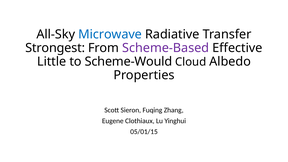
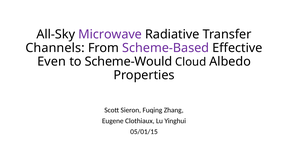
Microwave colour: blue -> purple
Strongest: Strongest -> Channels
Little: Little -> Even
